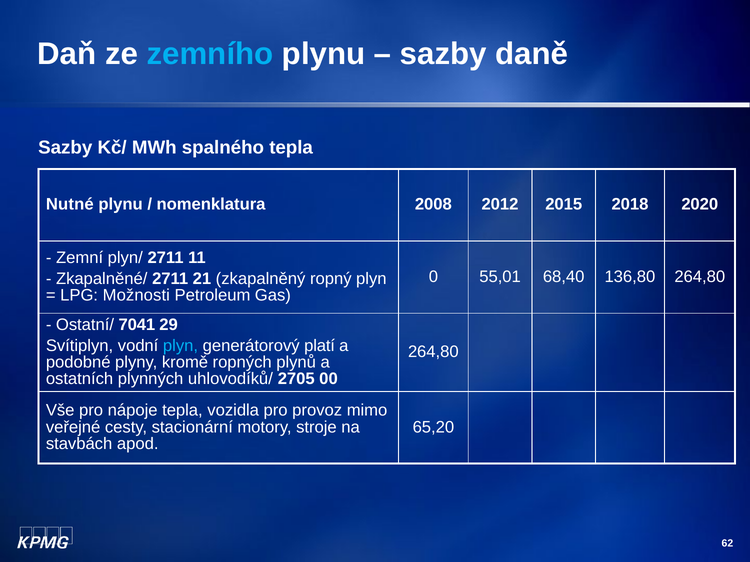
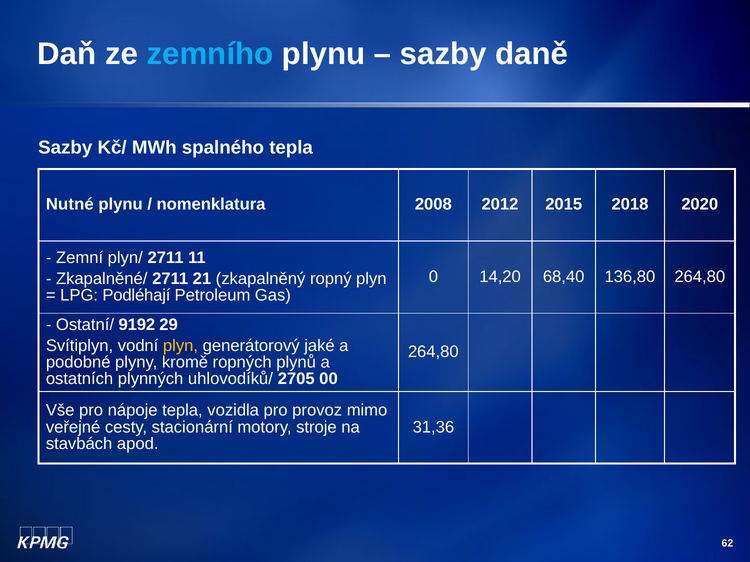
55,01: 55,01 -> 14,20
Možnosti: Možnosti -> Podléhají
7041: 7041 -> 9192
plyn at (181, 346) colour: light blue -> yellow
platí: platí -> jaké
65,20: 65,20 -> 31,36
